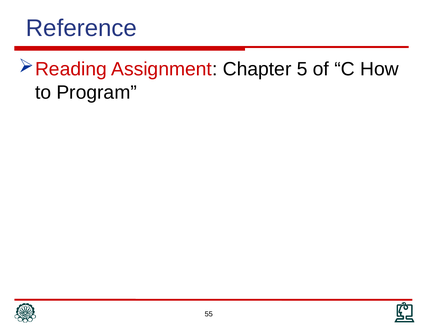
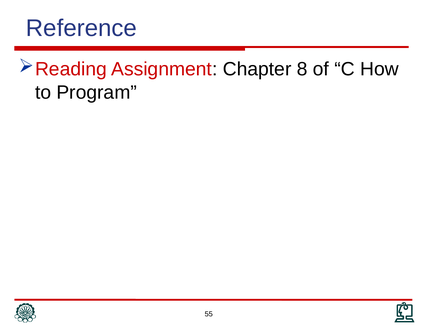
5: 5 -> 8
